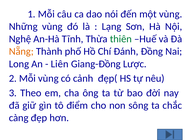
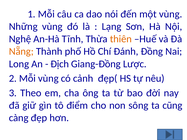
thiên colour: green -> orange
Liên: Liên -> Địch
chắc: chắc -> cũng
